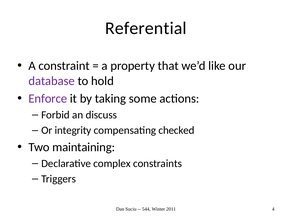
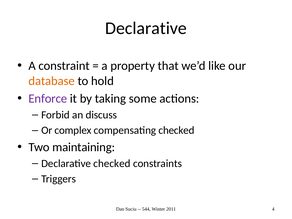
Referential at (146, 28): Referential -> Declarative
database colour: purple -> orange
integrity: integrity -> complex
Declarative complex: complex -> checked
